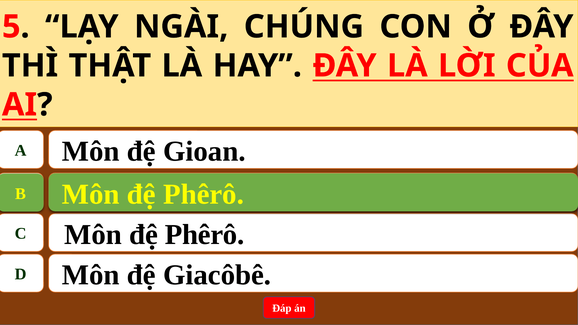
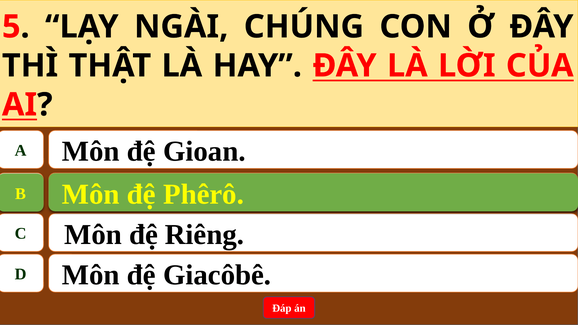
C Môn đệ Phêrô: Phêrô -> Riêng
